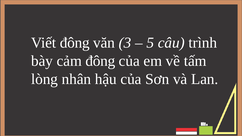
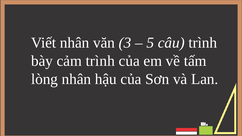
Viết đông: đông -> nhân
cảm đông: đông -> trình
